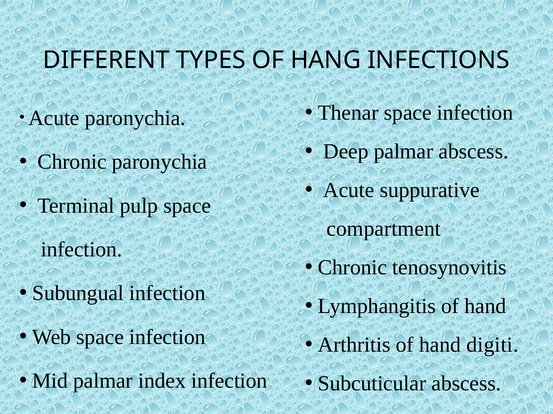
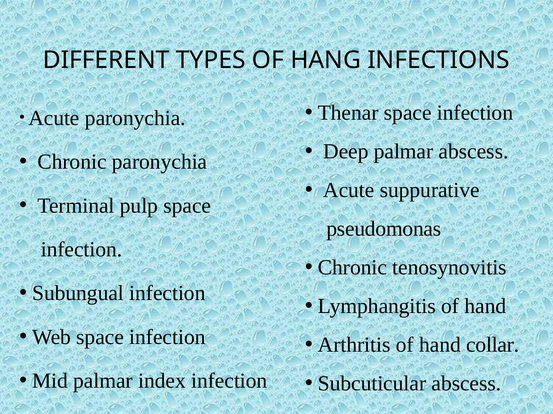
compartment: compartment -> pseudomonas
digiti: digiti -> collar
